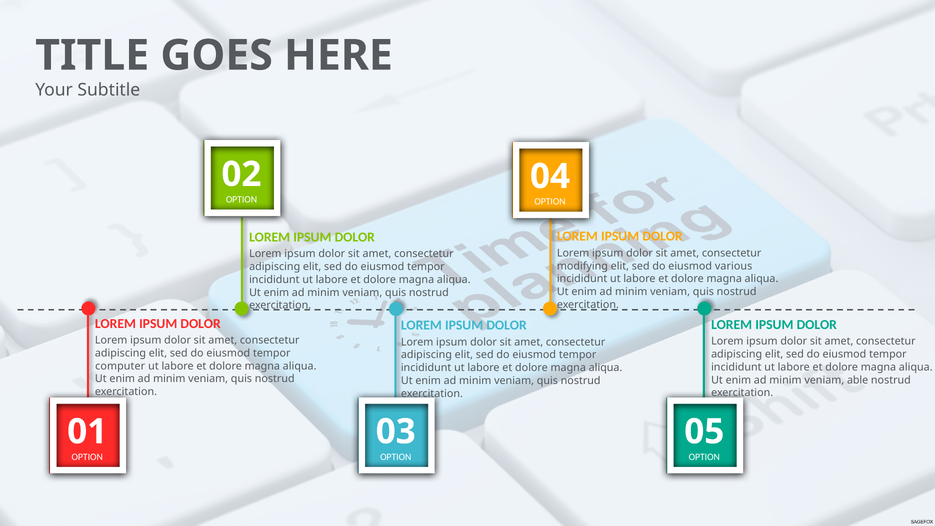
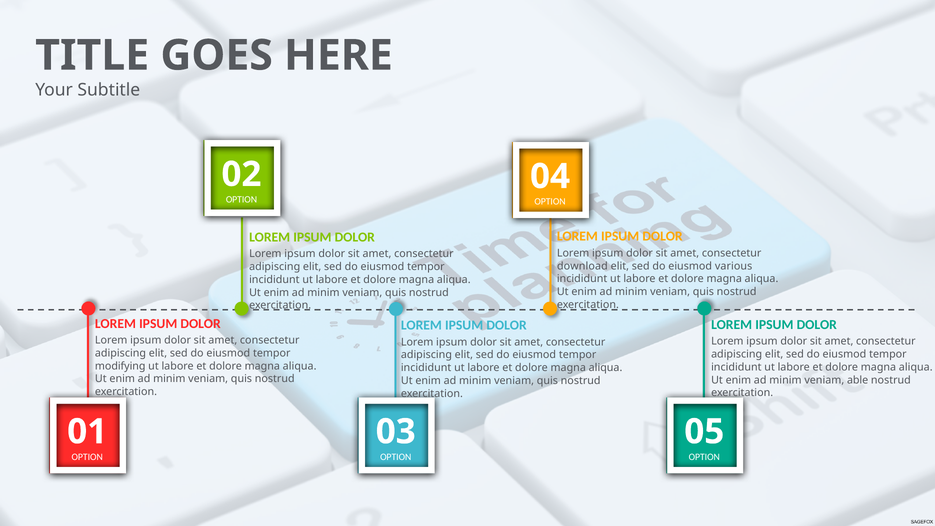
modifying: modifying -> download
computer: computer -> modifying
